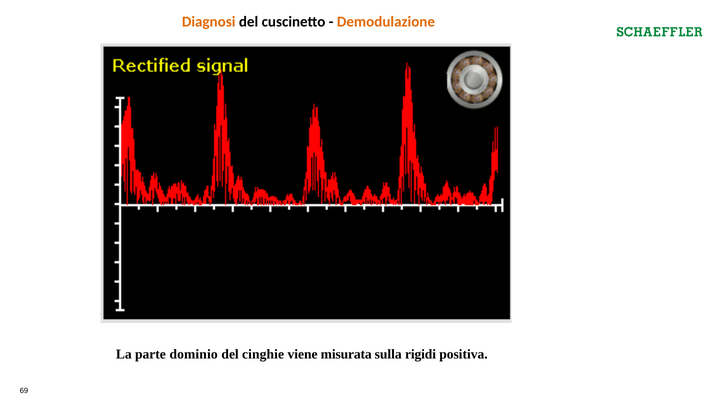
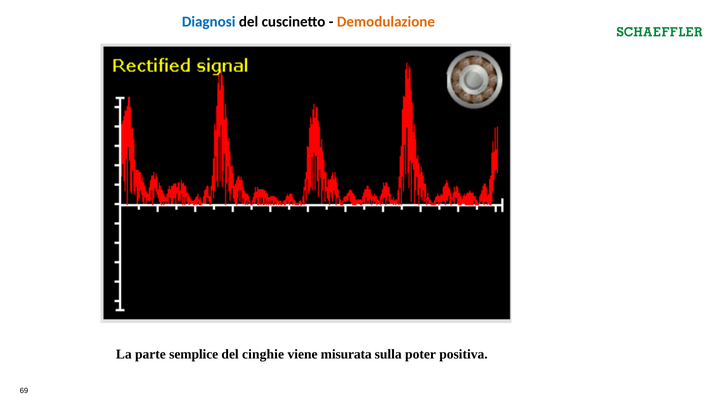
Diagnosi colour: orange -> blue
dominio: dominio -> semplice
rigidi: rigidi -> poter
